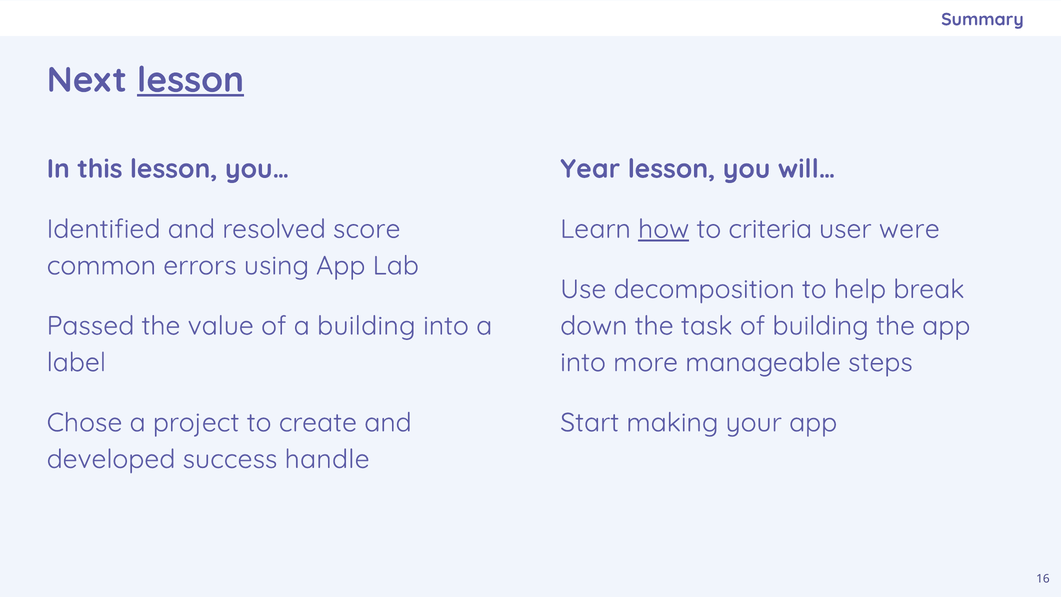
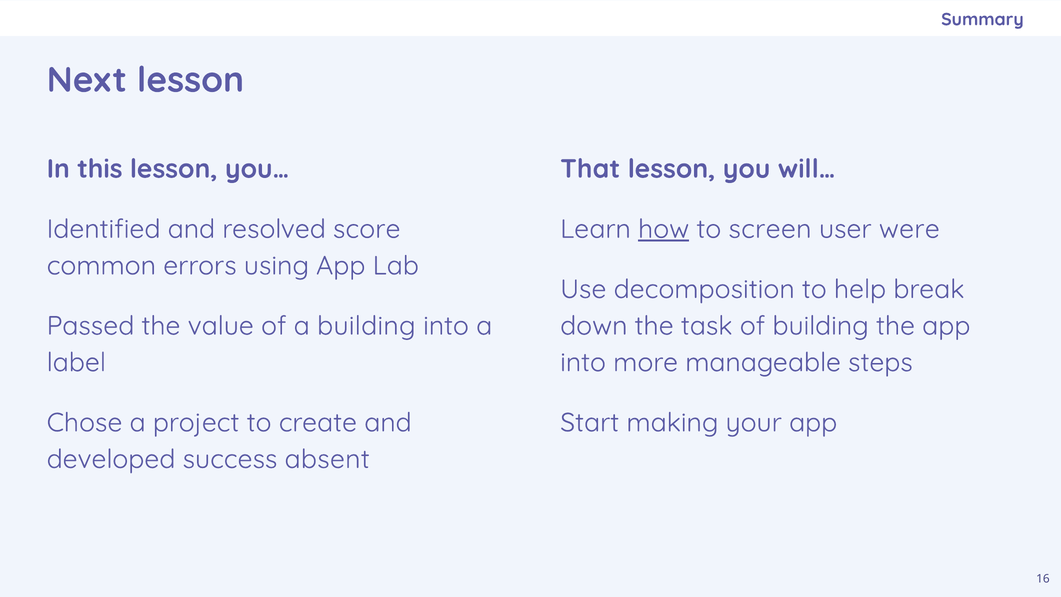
lesson at (190, 80) underline: present -> none
Year: Year -> That
criteria: criteria -> screen
handle: handle -> absent
